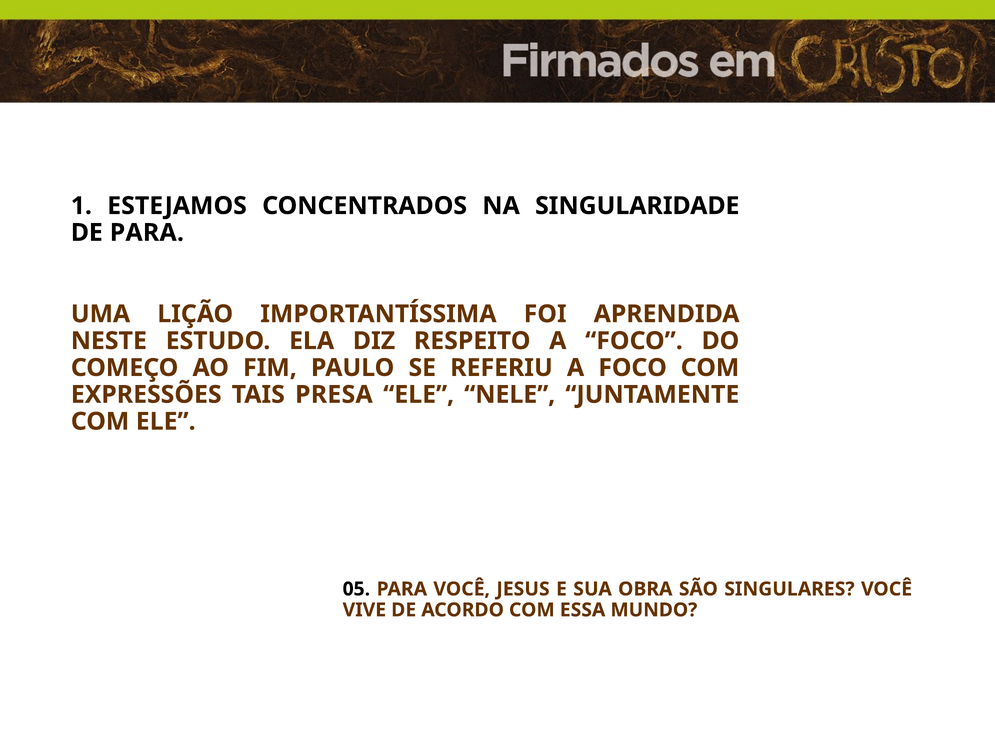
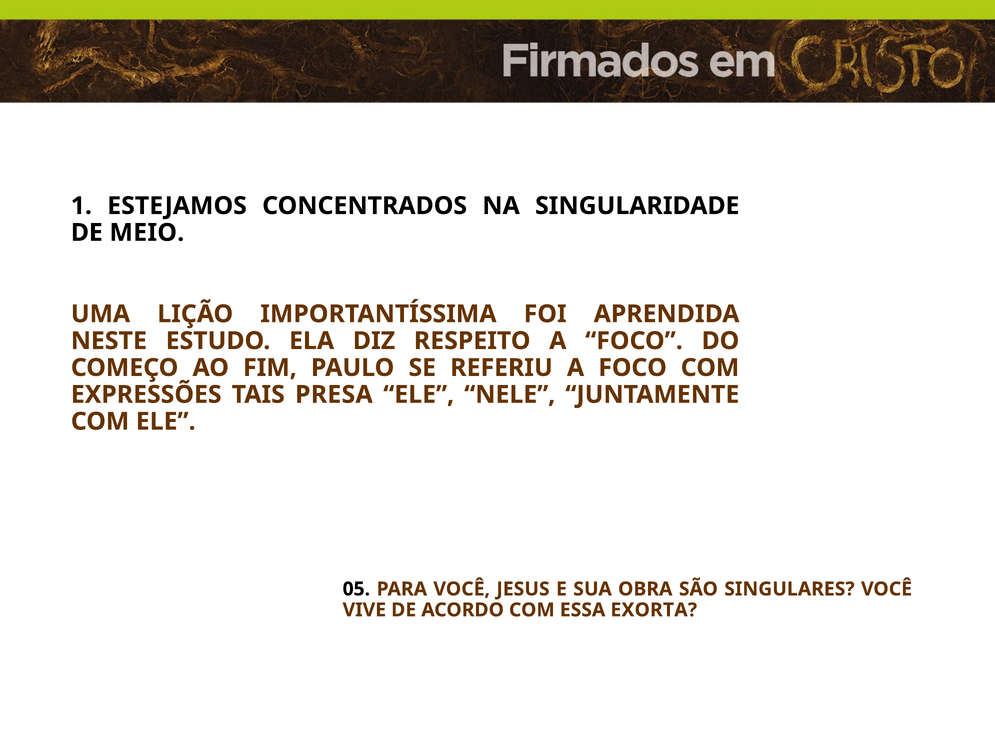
DE PARA: PARA -> MEIO
MUNDO: MUNDO -> EXORTA
